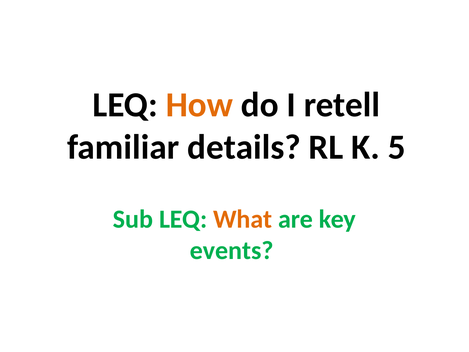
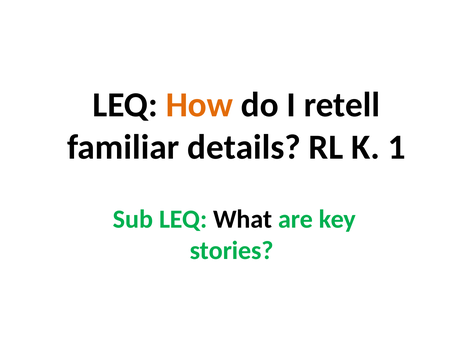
5: 5 -> 1
What colour: orange -> black
events: events -> stories
